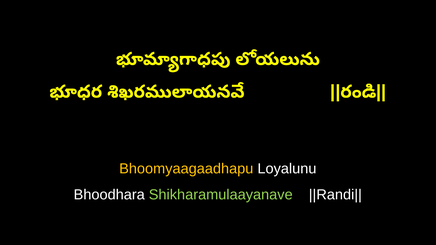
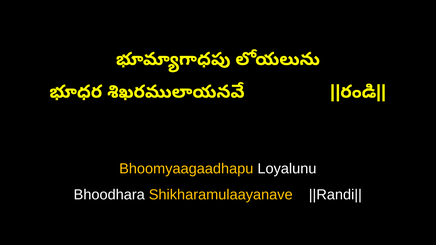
Shikharamulaayanave colour: light green -> yellow
